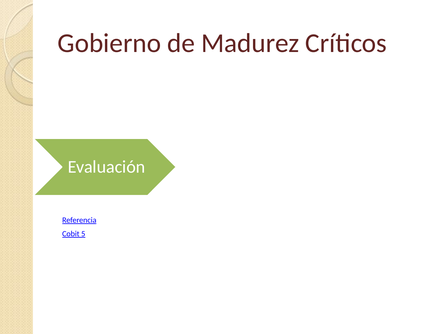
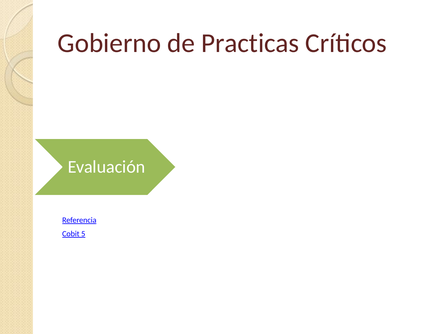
Madurez: Madurez -> Practicas
